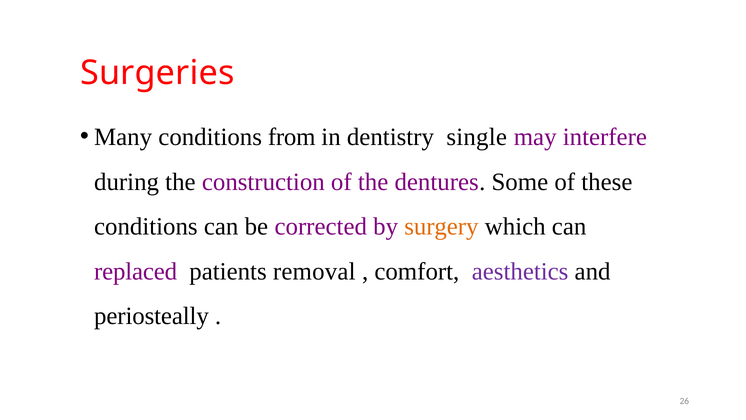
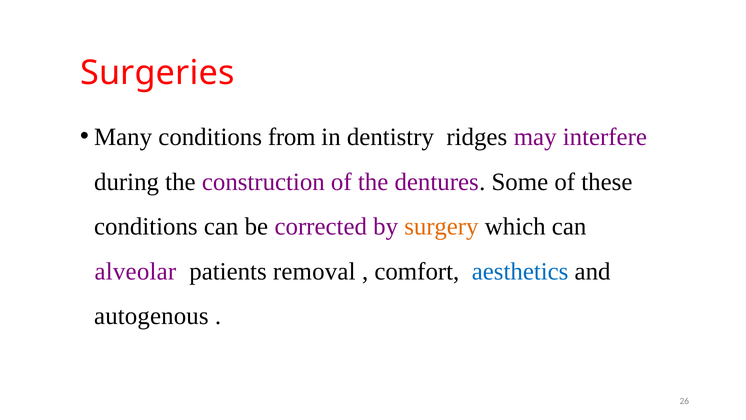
single: single -> ridges
replaced: replaced -> alveolar
aesthetics colour: purple -> blue
periosteally: periosteally -> autogenous
